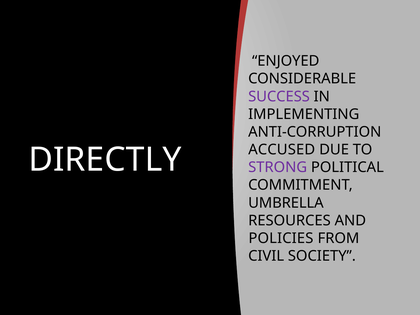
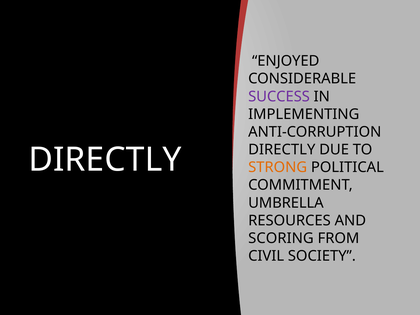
ACCUSED at (282, 150): ACCUSED -> DIRECTLY
STRONG colour: purple -> orange
POLICIES: POLICIES -> SCORING
